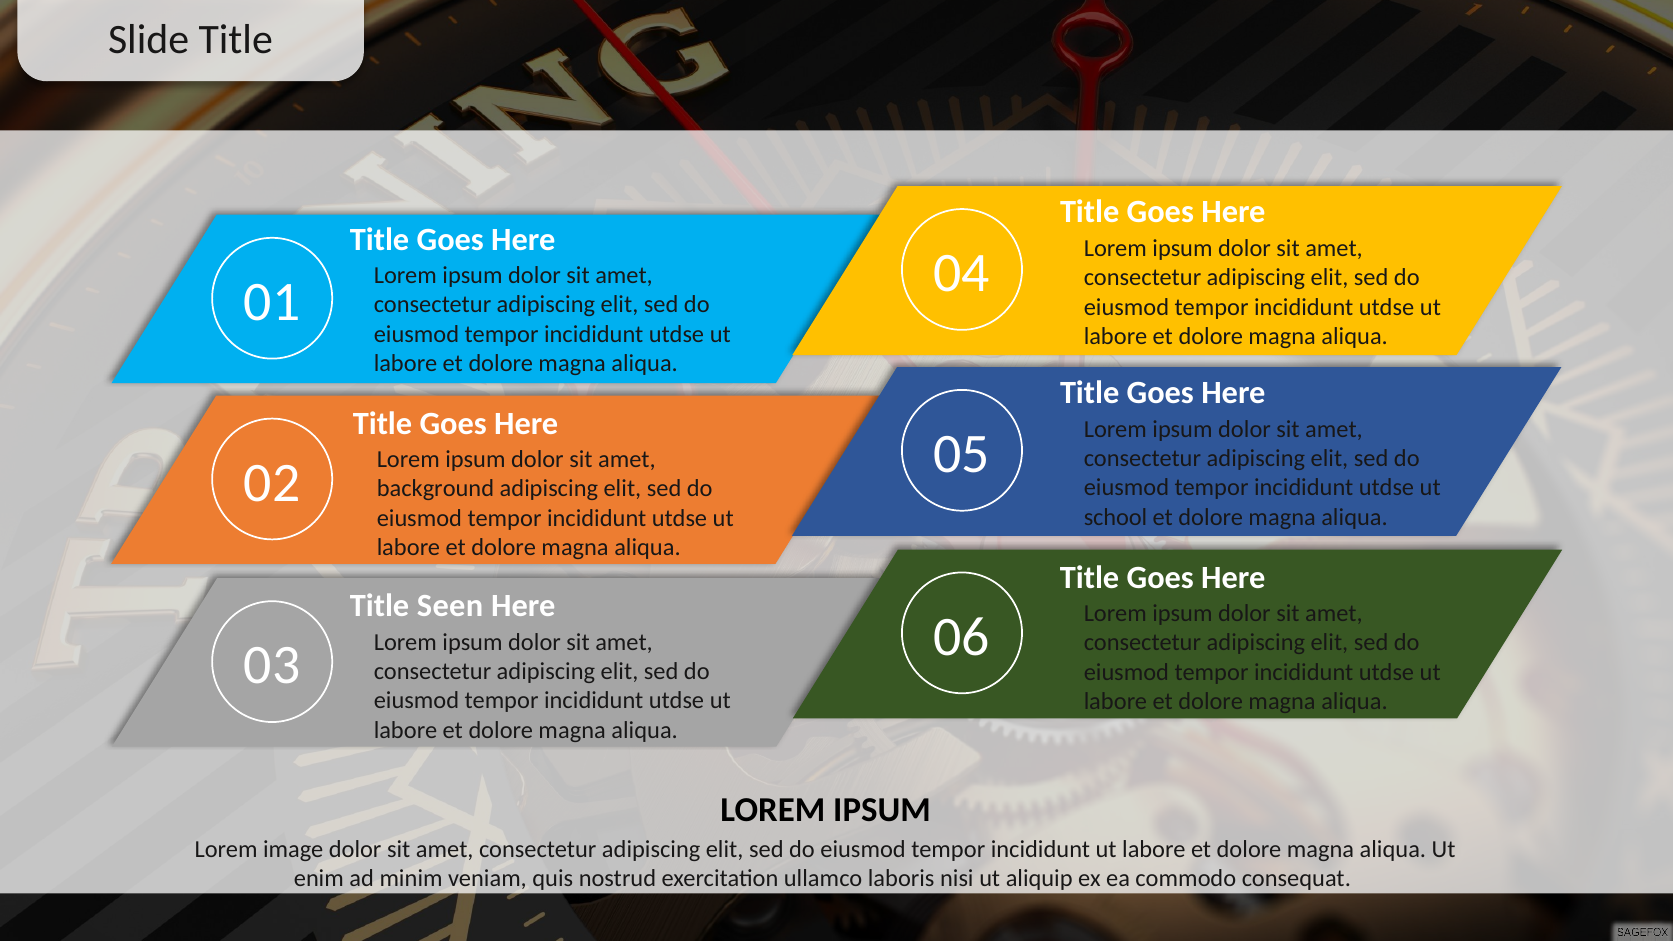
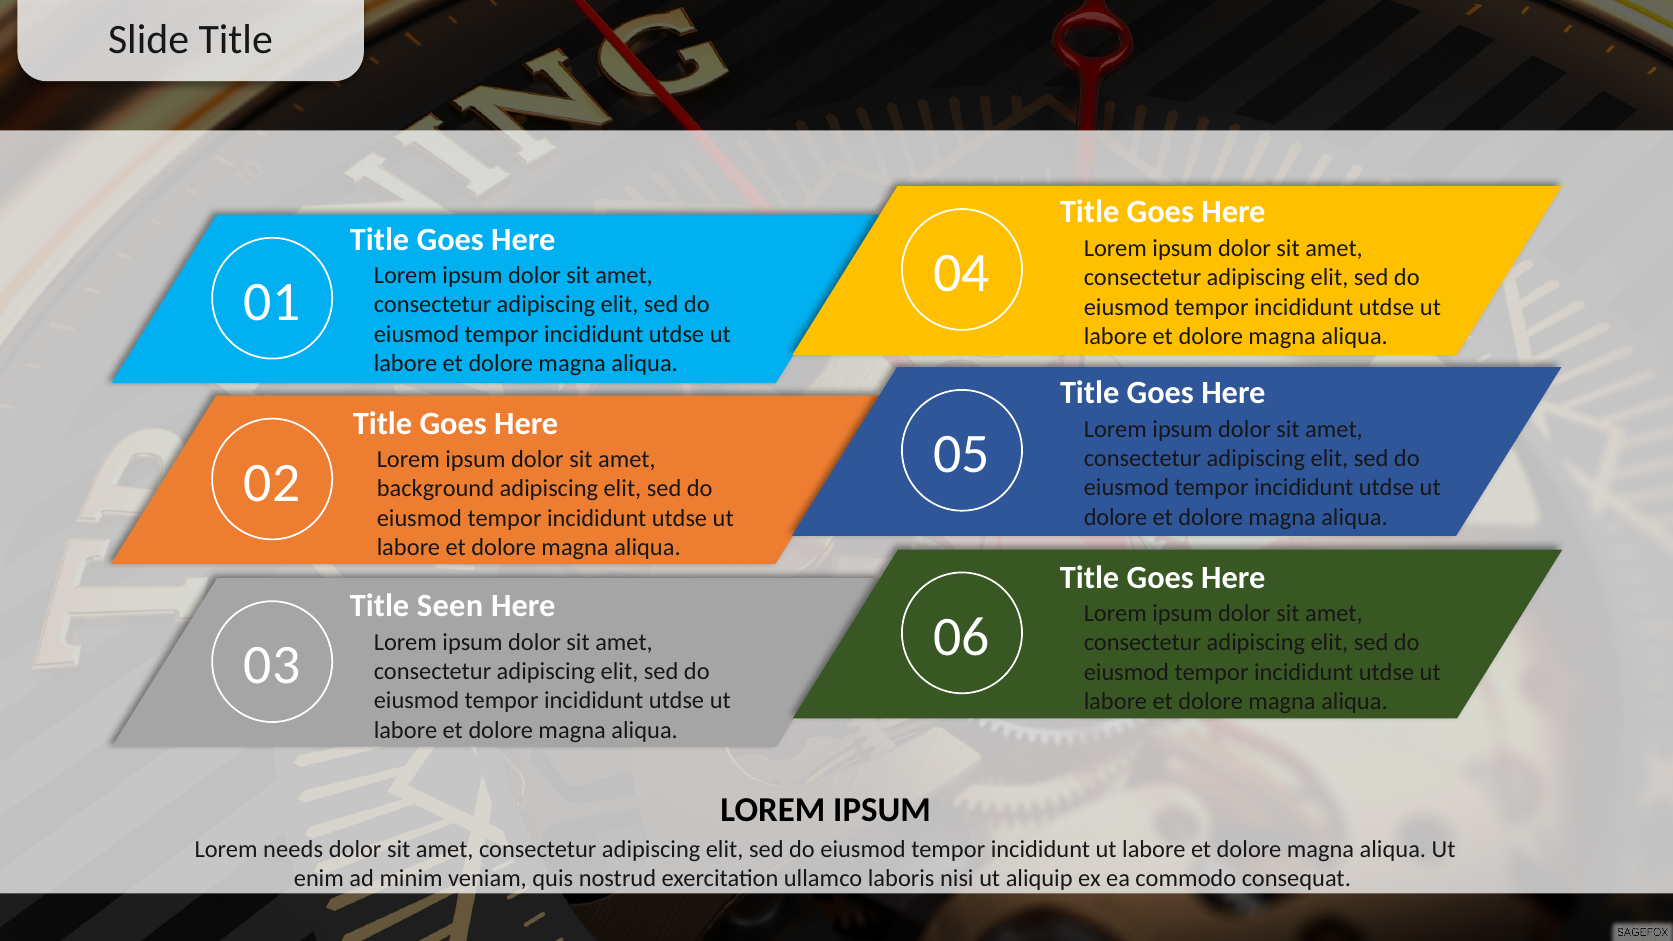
school at (1116, 517): school -> dolore
image: image -> needs
